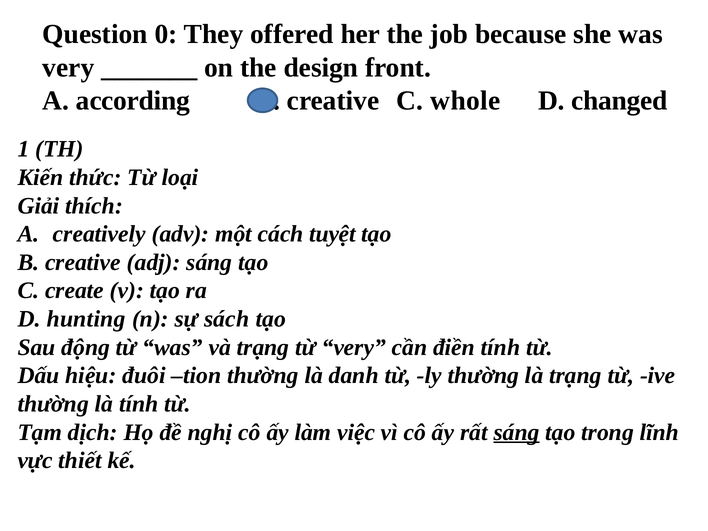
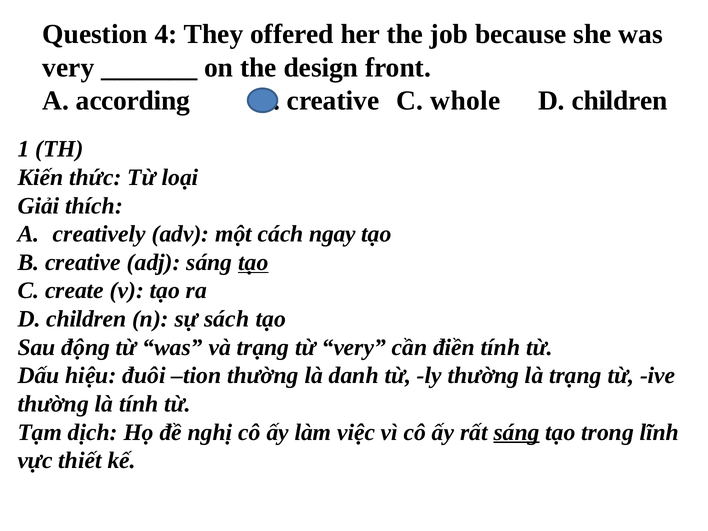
0: 0 -> 4
changed at (620, 100): changed -> children
tuyệt: tuyệt -> ngay
tạo at (253, 262) underline: none -> present
hunting at (86, 319): hunting -> children
